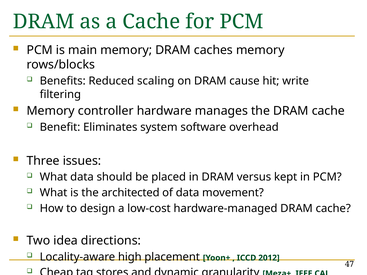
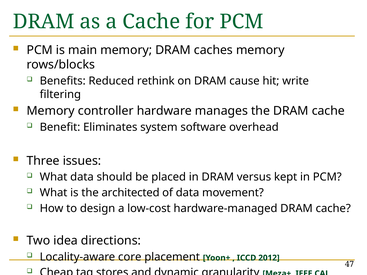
scaling: scaling -> rethink
high: high -> core
